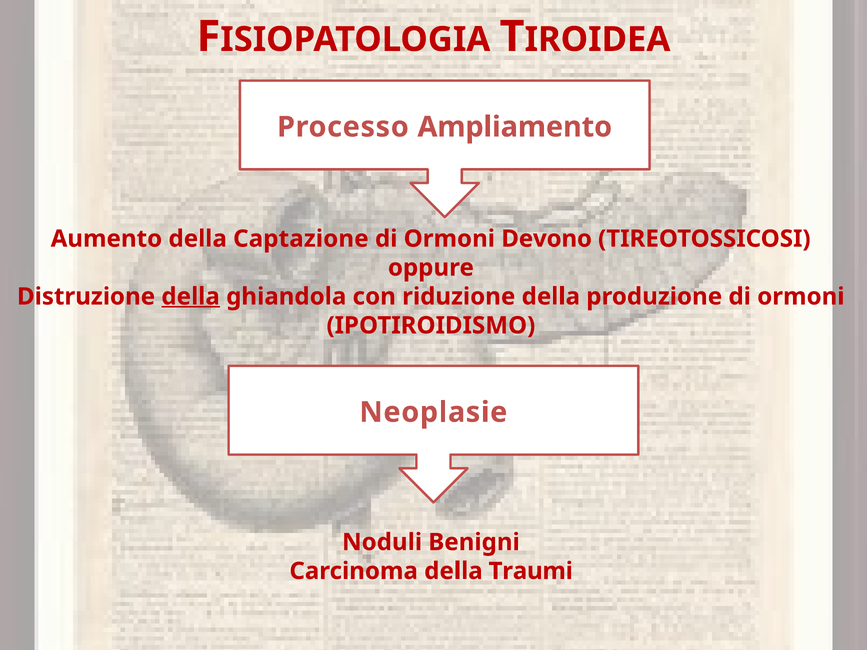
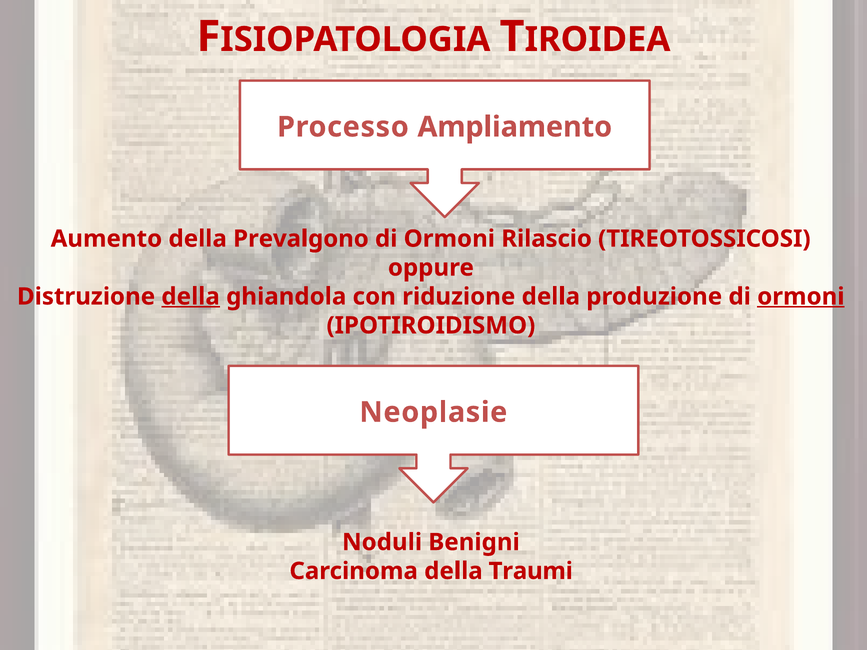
Captazione: Captazione -> Prevalgono
Devono: Devono -> Rilascio
ormoni at (801, 297) underline: none -> present
